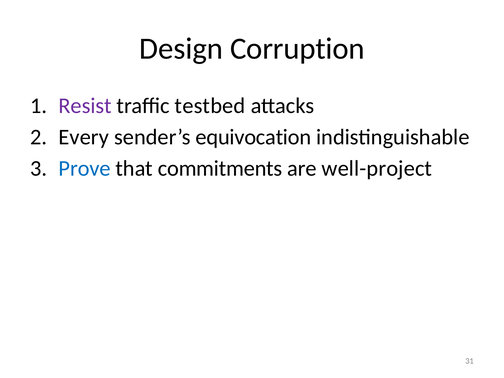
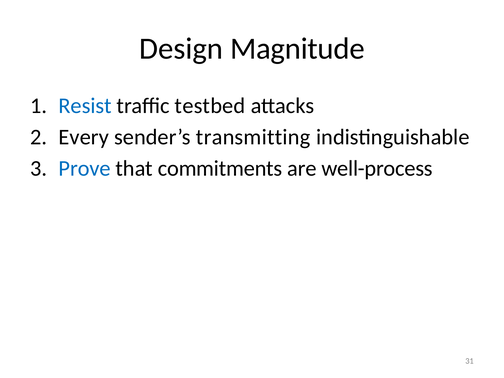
Corruption: Corruption -> Magnitude
Resist colour: purple -> blue
equivocation: equivocation -> transmitting
well-project: well-project -> well-process
